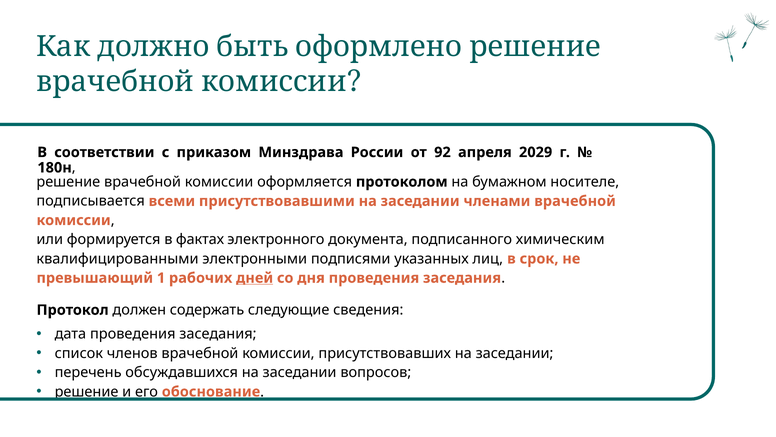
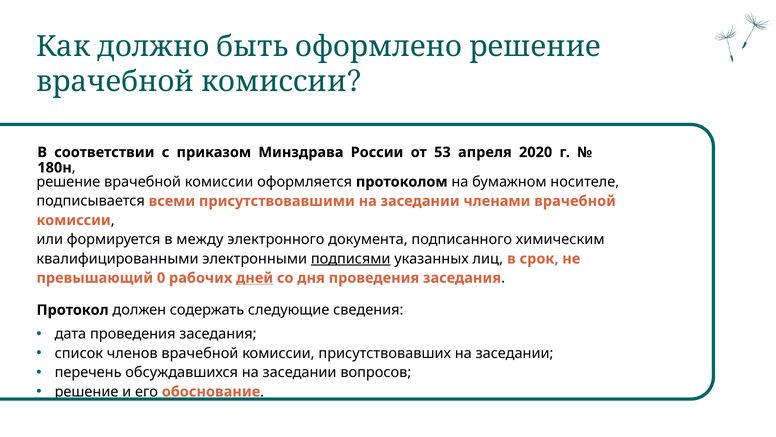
92: 92 -> 53
2029: 2029 -> 2020
фактах: фактах -> между
подписями underline: none -> present
1: 1 -> 0
